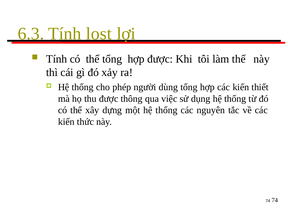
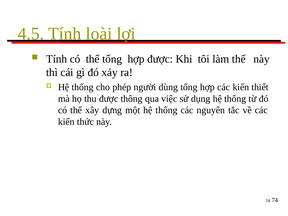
6.3: 6.3 -> 4.5
lost: lost -> loài
